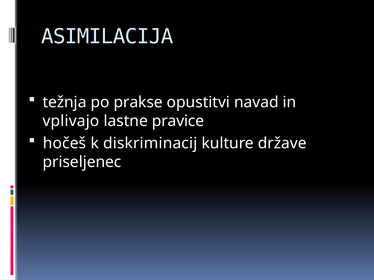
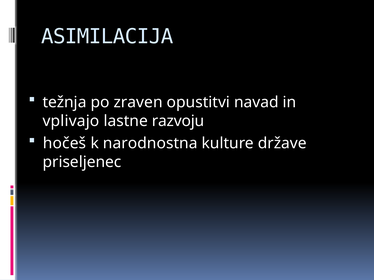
prakse: prakse -> zraven
pravice: pravice -> razvoju
diskriminacij: diskriminacij -> narodnostna
